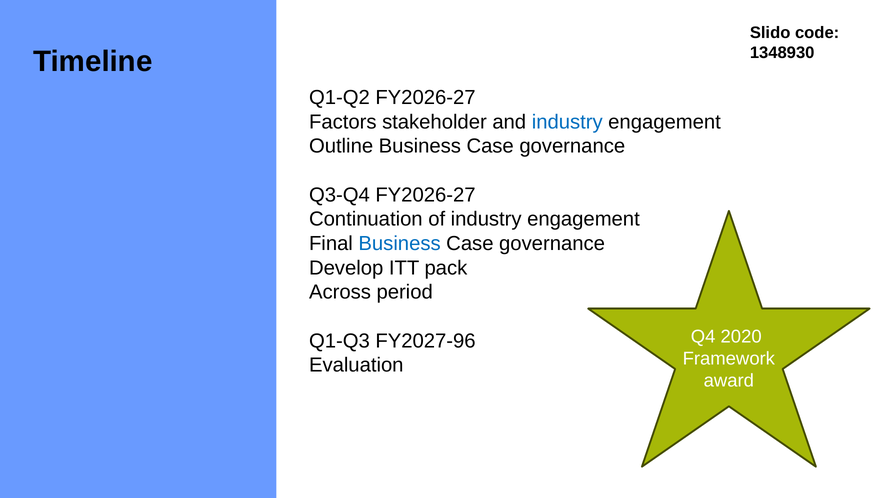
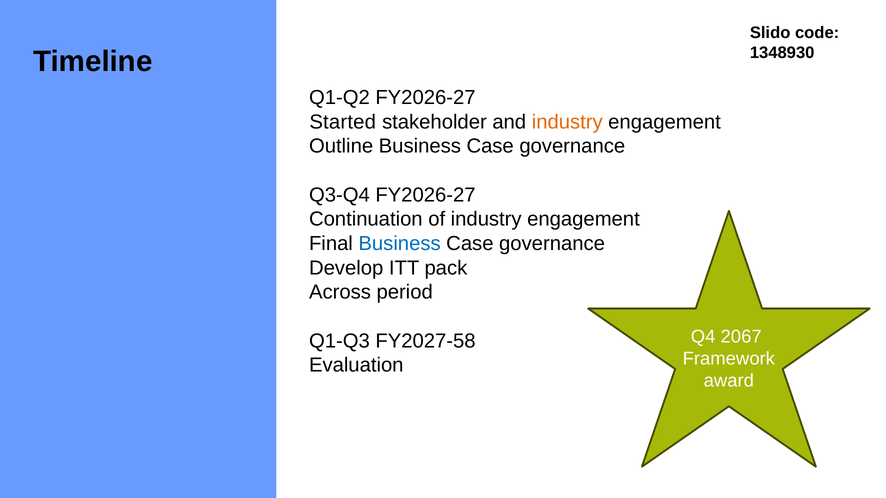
Factors: Factors -> Started
industry at (567, 122) colour: blue -> orange
2020: 2020 -> 2067
FY2027-96: FY2027-96 -> FY2027-58
